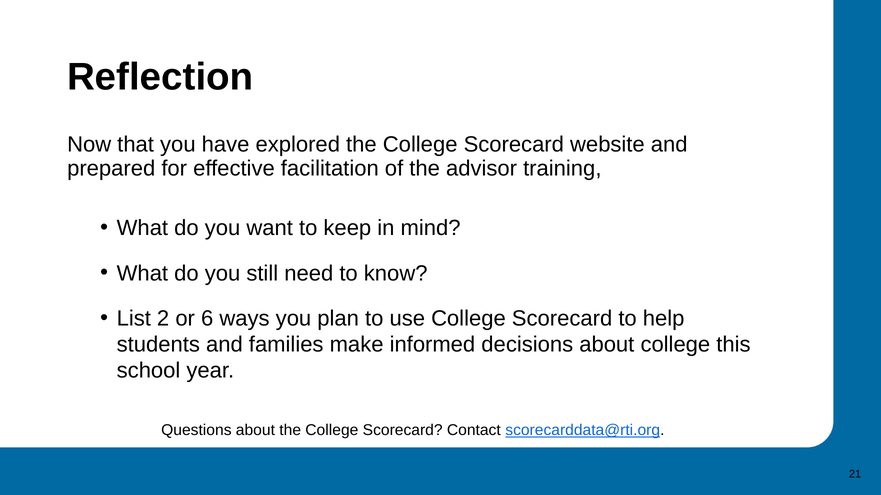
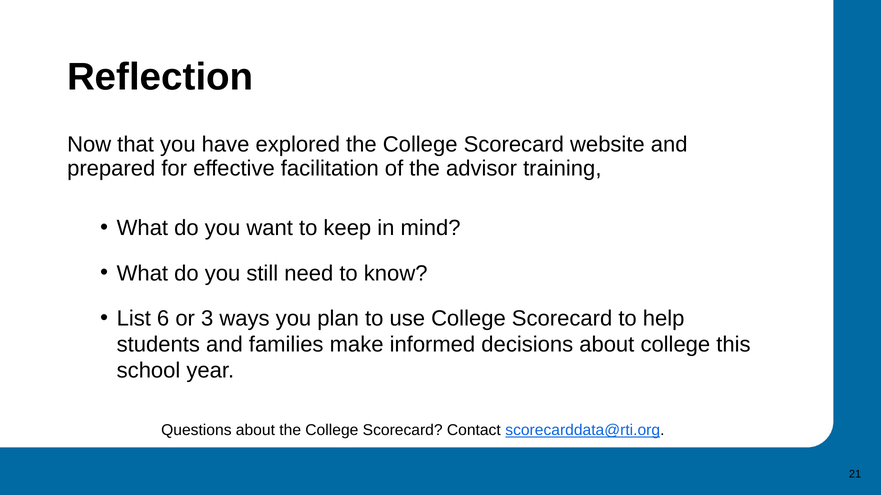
2: 2 -> 6
6: 6 -> 3
